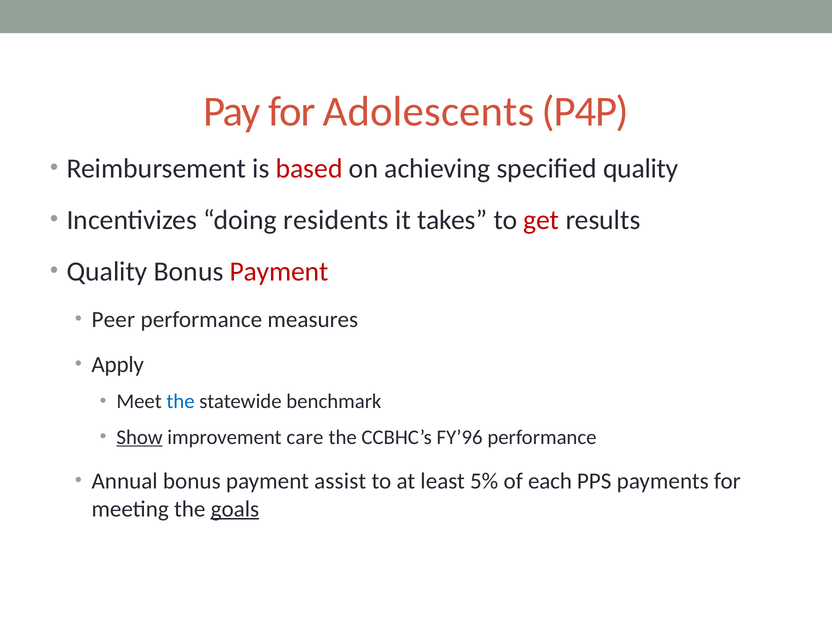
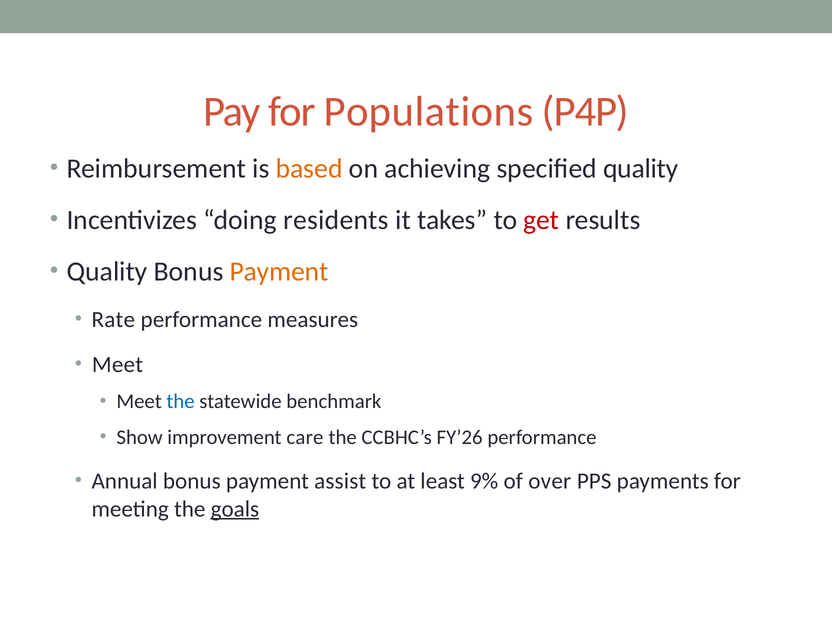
Adolescents: Adolescents -> Populations
based colour: red -> orange
Payment at (279, 272) colour: red -> orange
Peer: Peer -> Rate
Apply at (118, 365): Apply -> Meet
Show underline: present -> none
FY’96: FY’96 -> FY’26
5%: 5% -> 9%
each: each -> over
